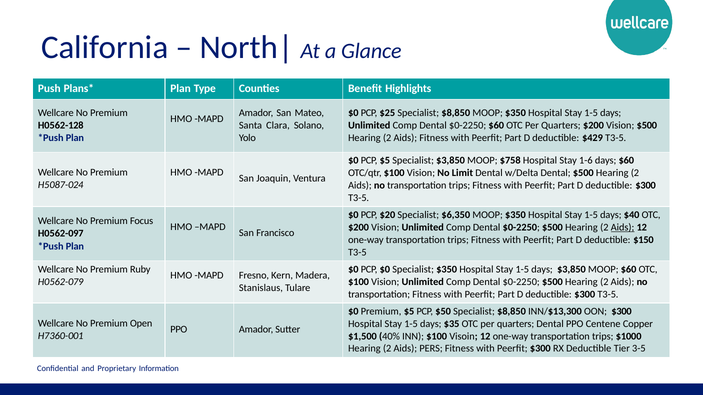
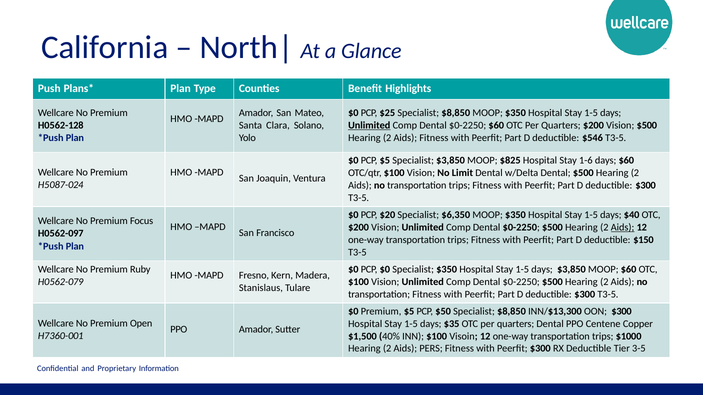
Unlimited at (369, 125) underline: none -> present
$429: $429 -> $546
$758: $758 -> $825
